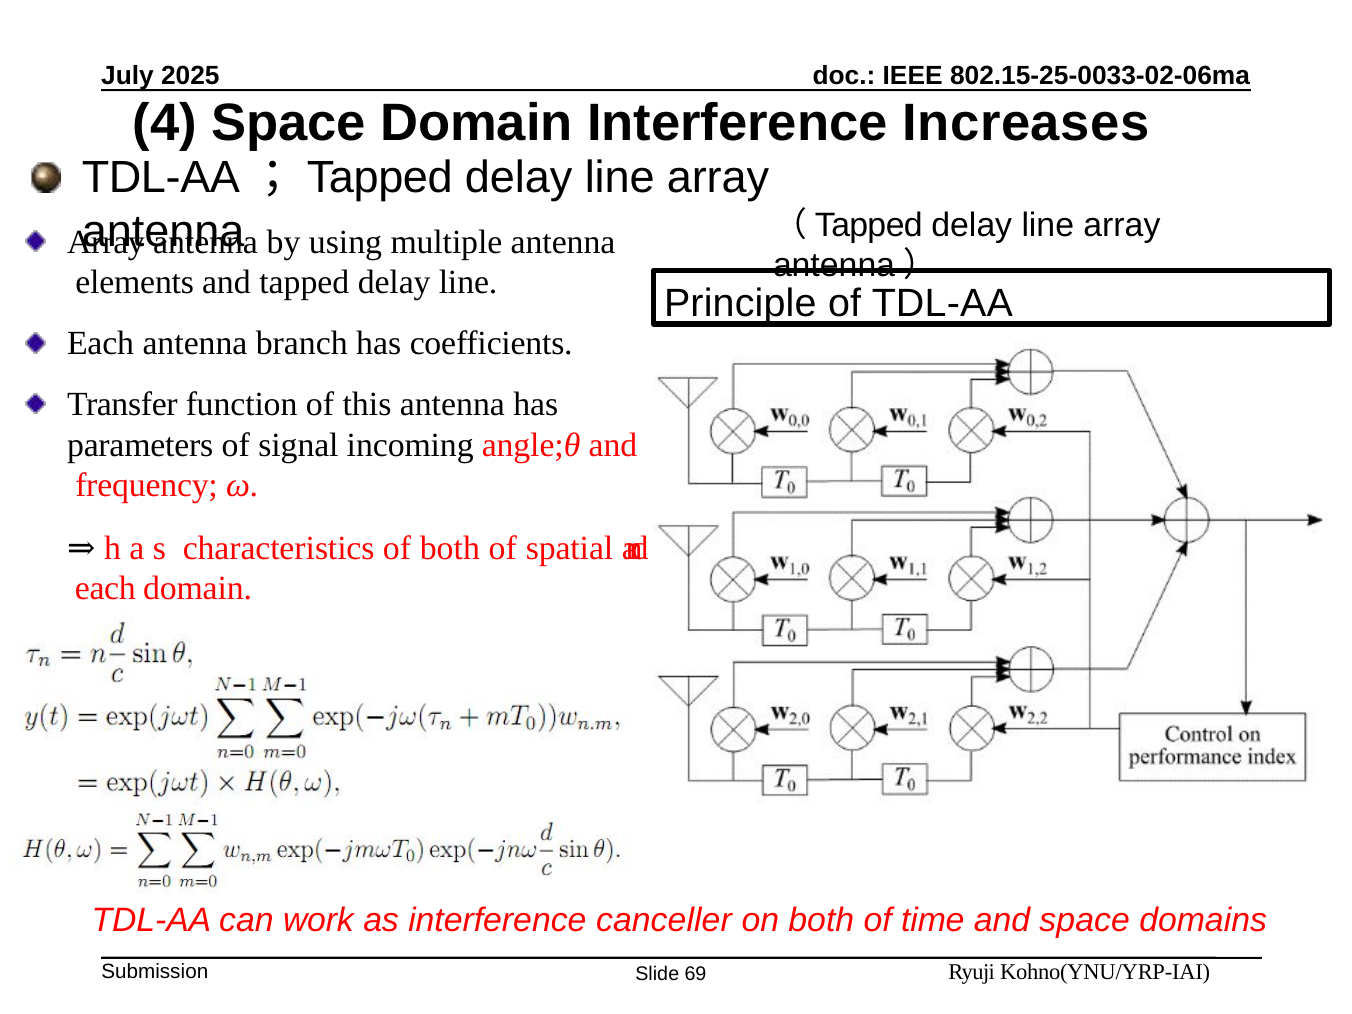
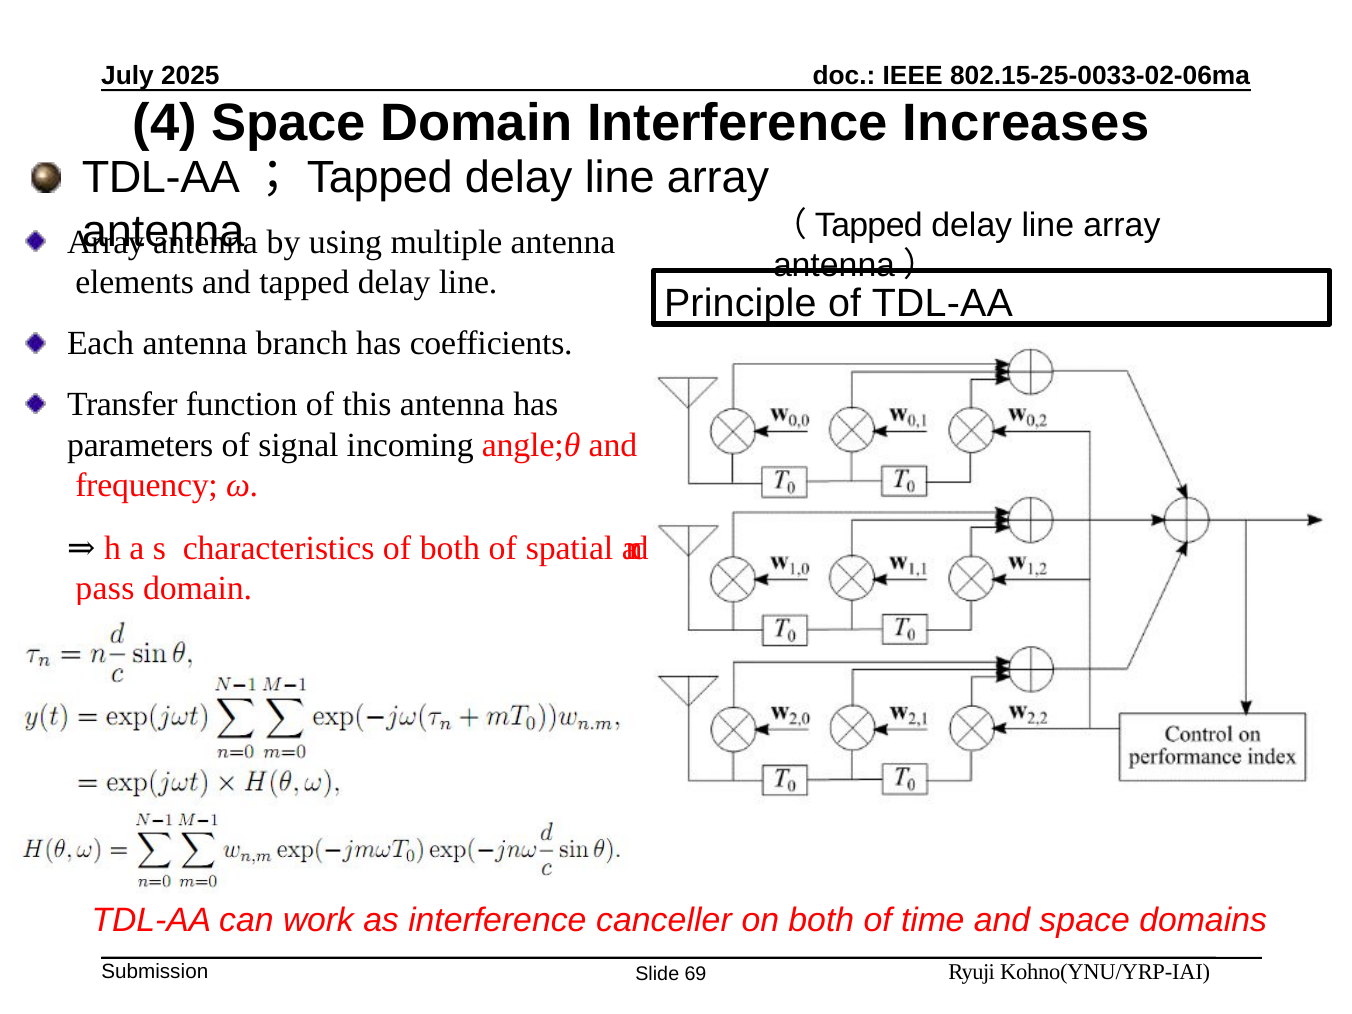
each at (105, 588): each -> pass
